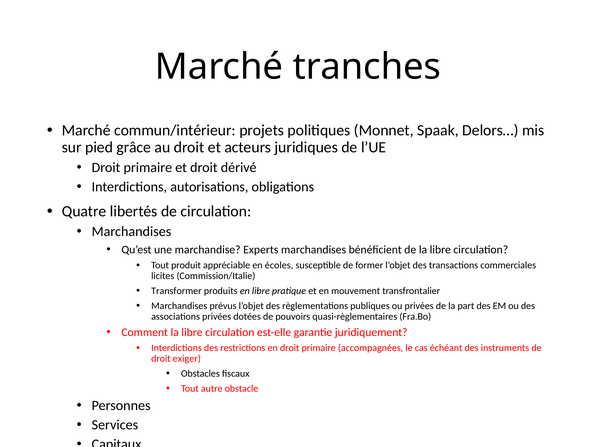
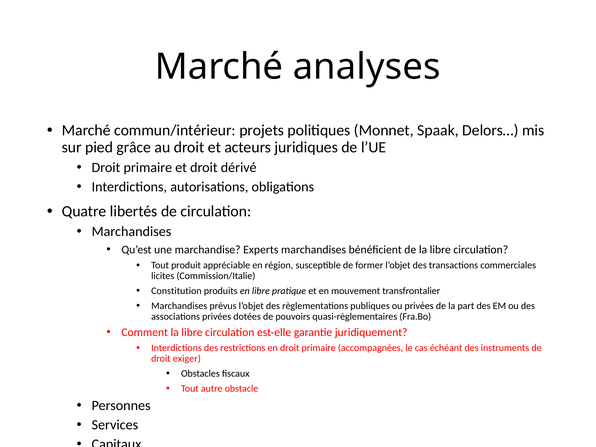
tranches: tranches -> analyses
écoles: écoles -> région
Transformer: Transformer -> Constitution
